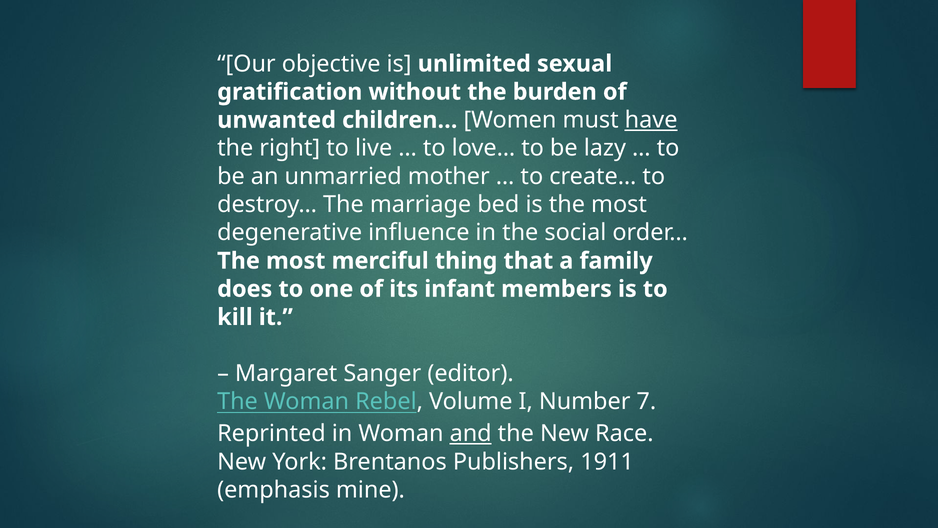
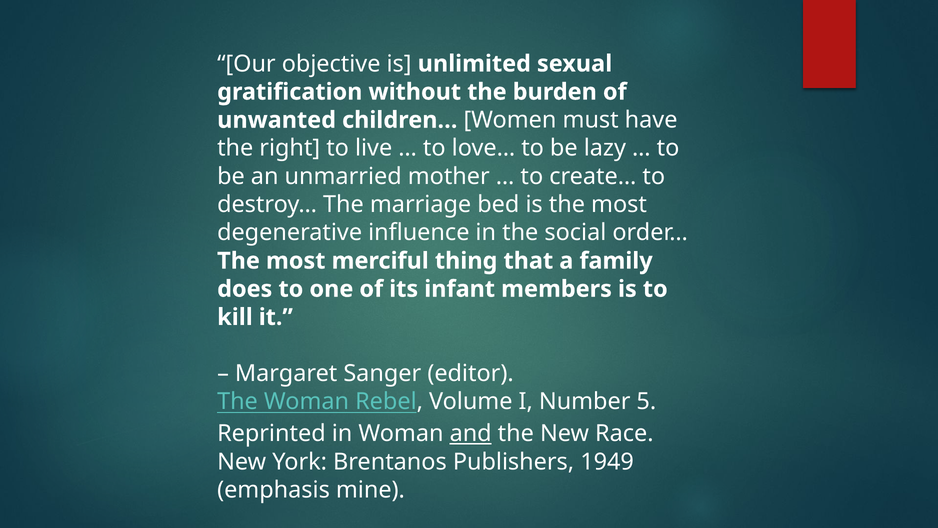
have underline: present -> none
7: 7 -> 5
1911: 1911 -> 1949
